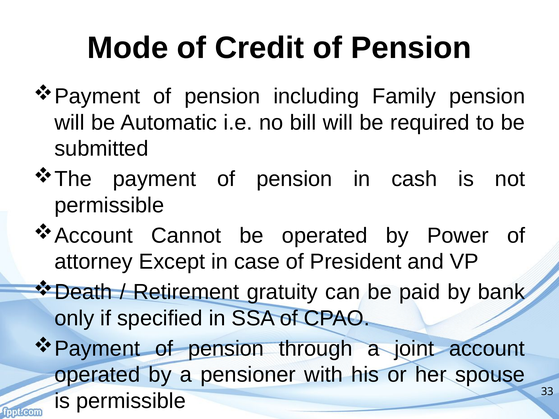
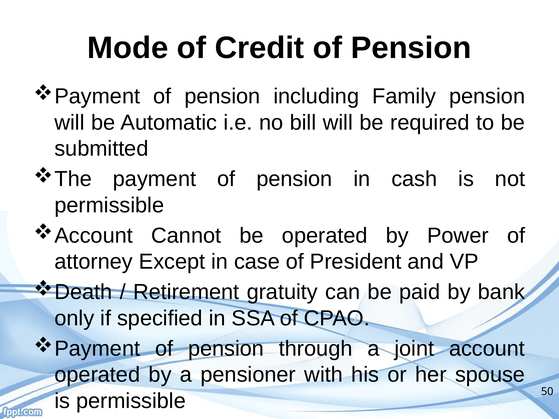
33: 33 -> 50
